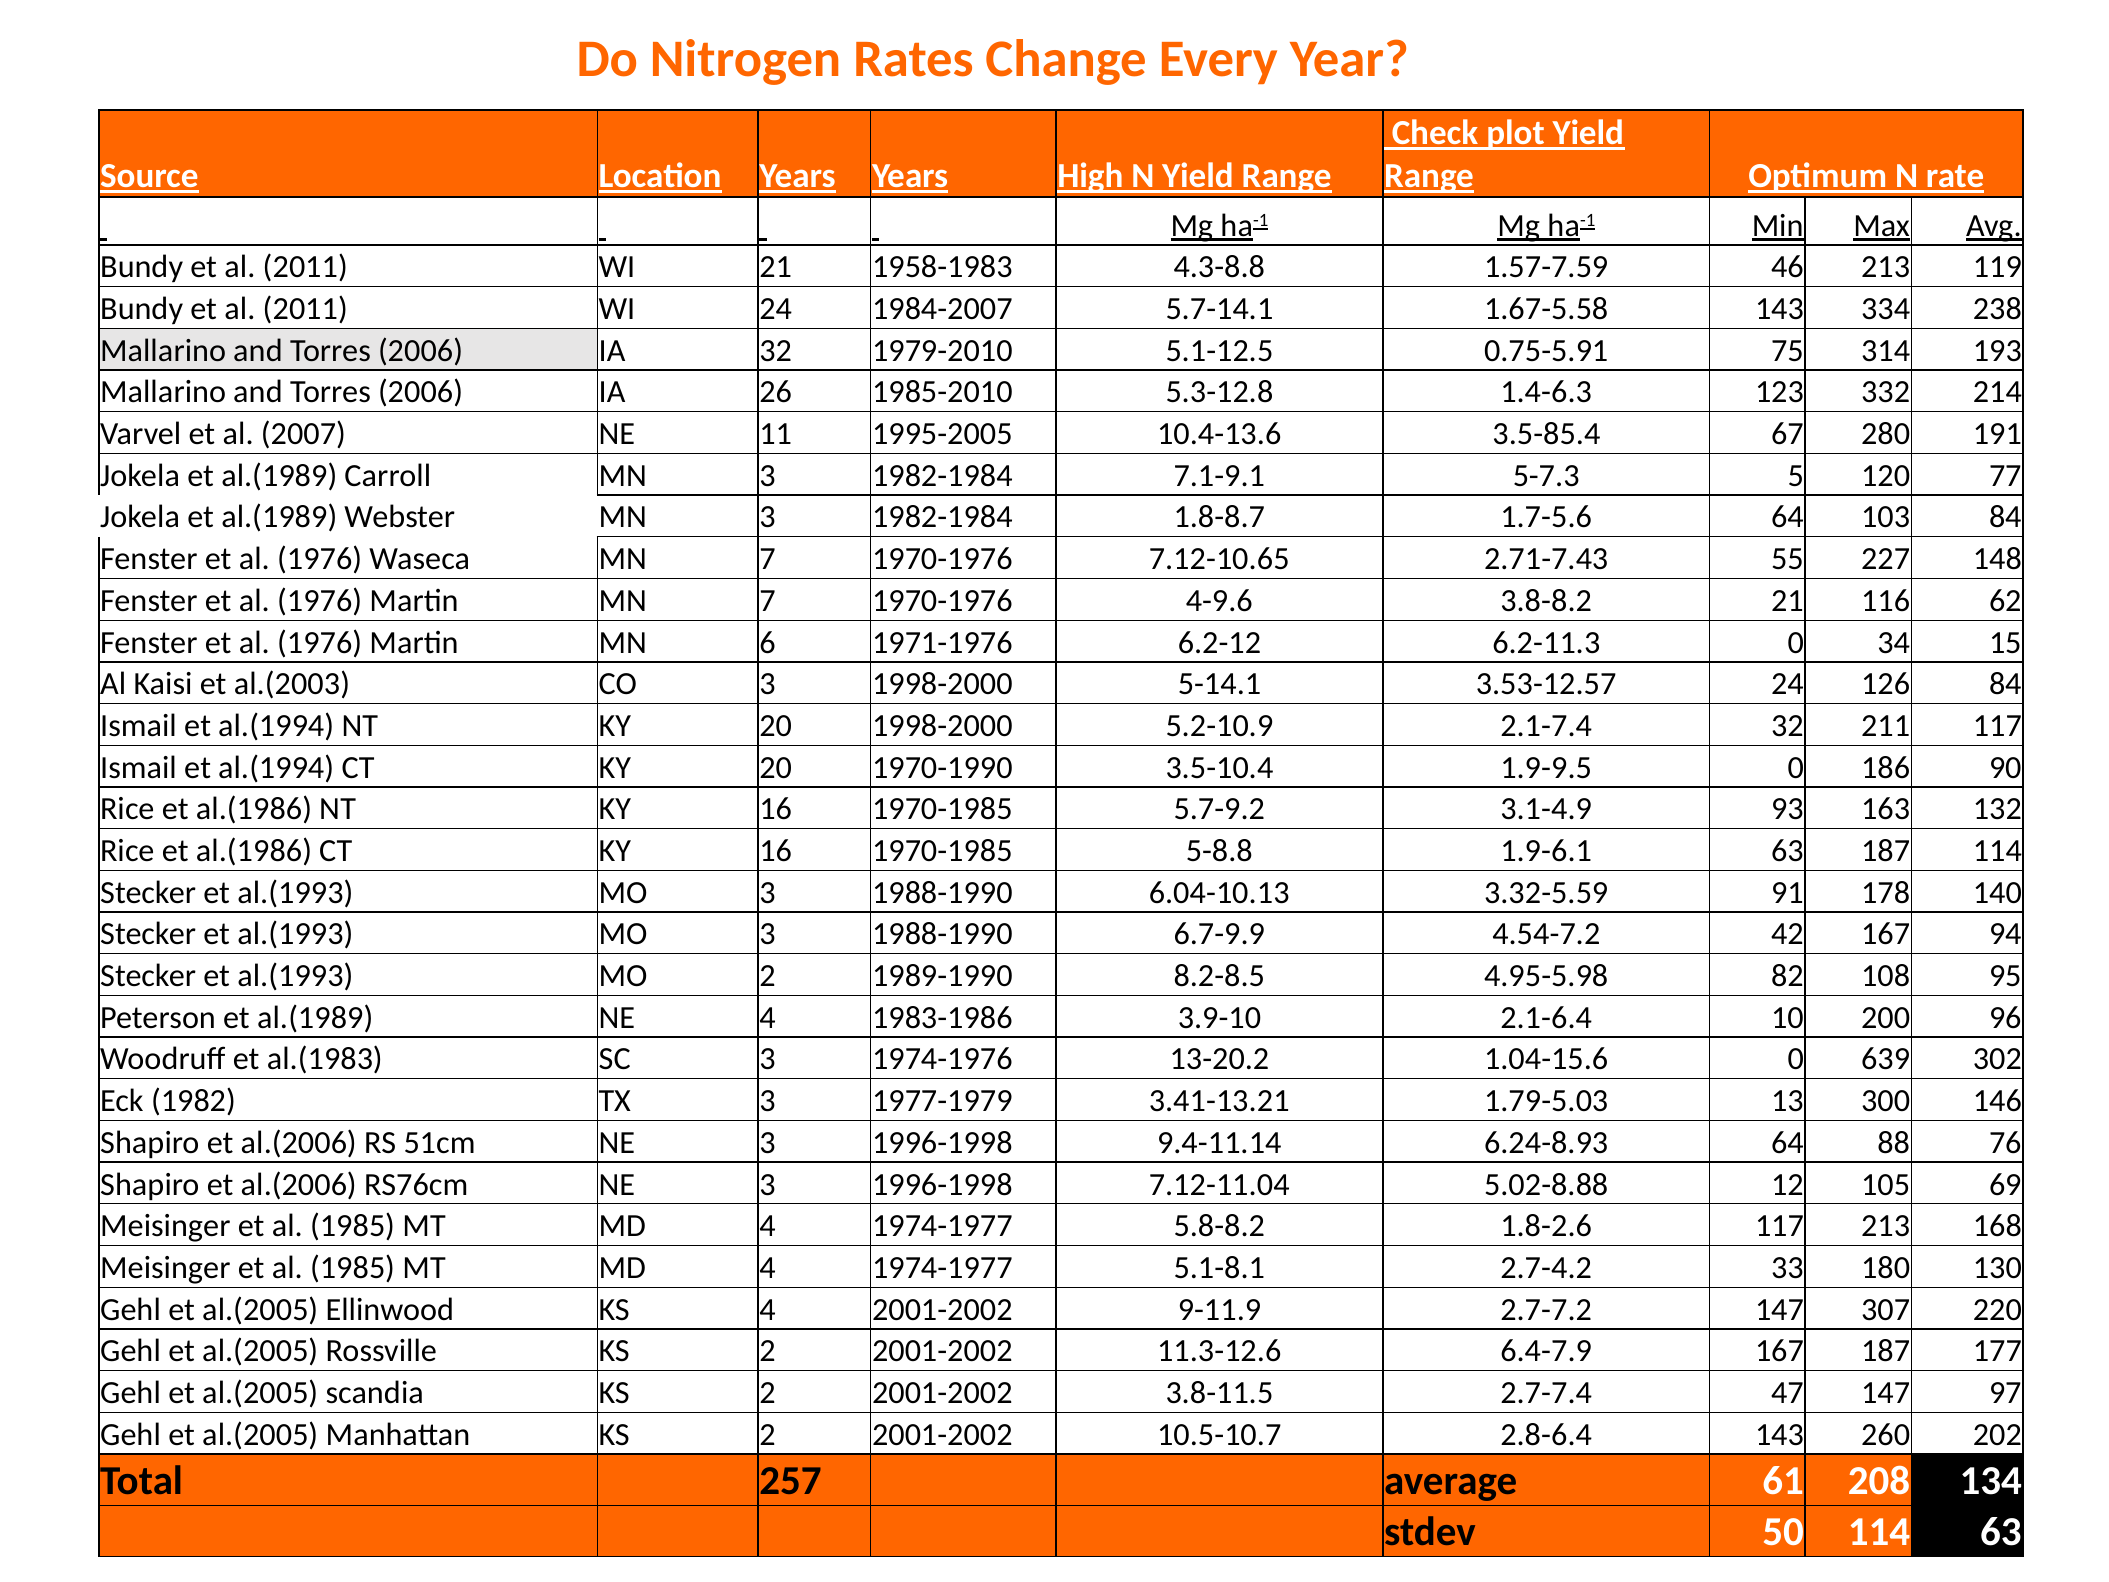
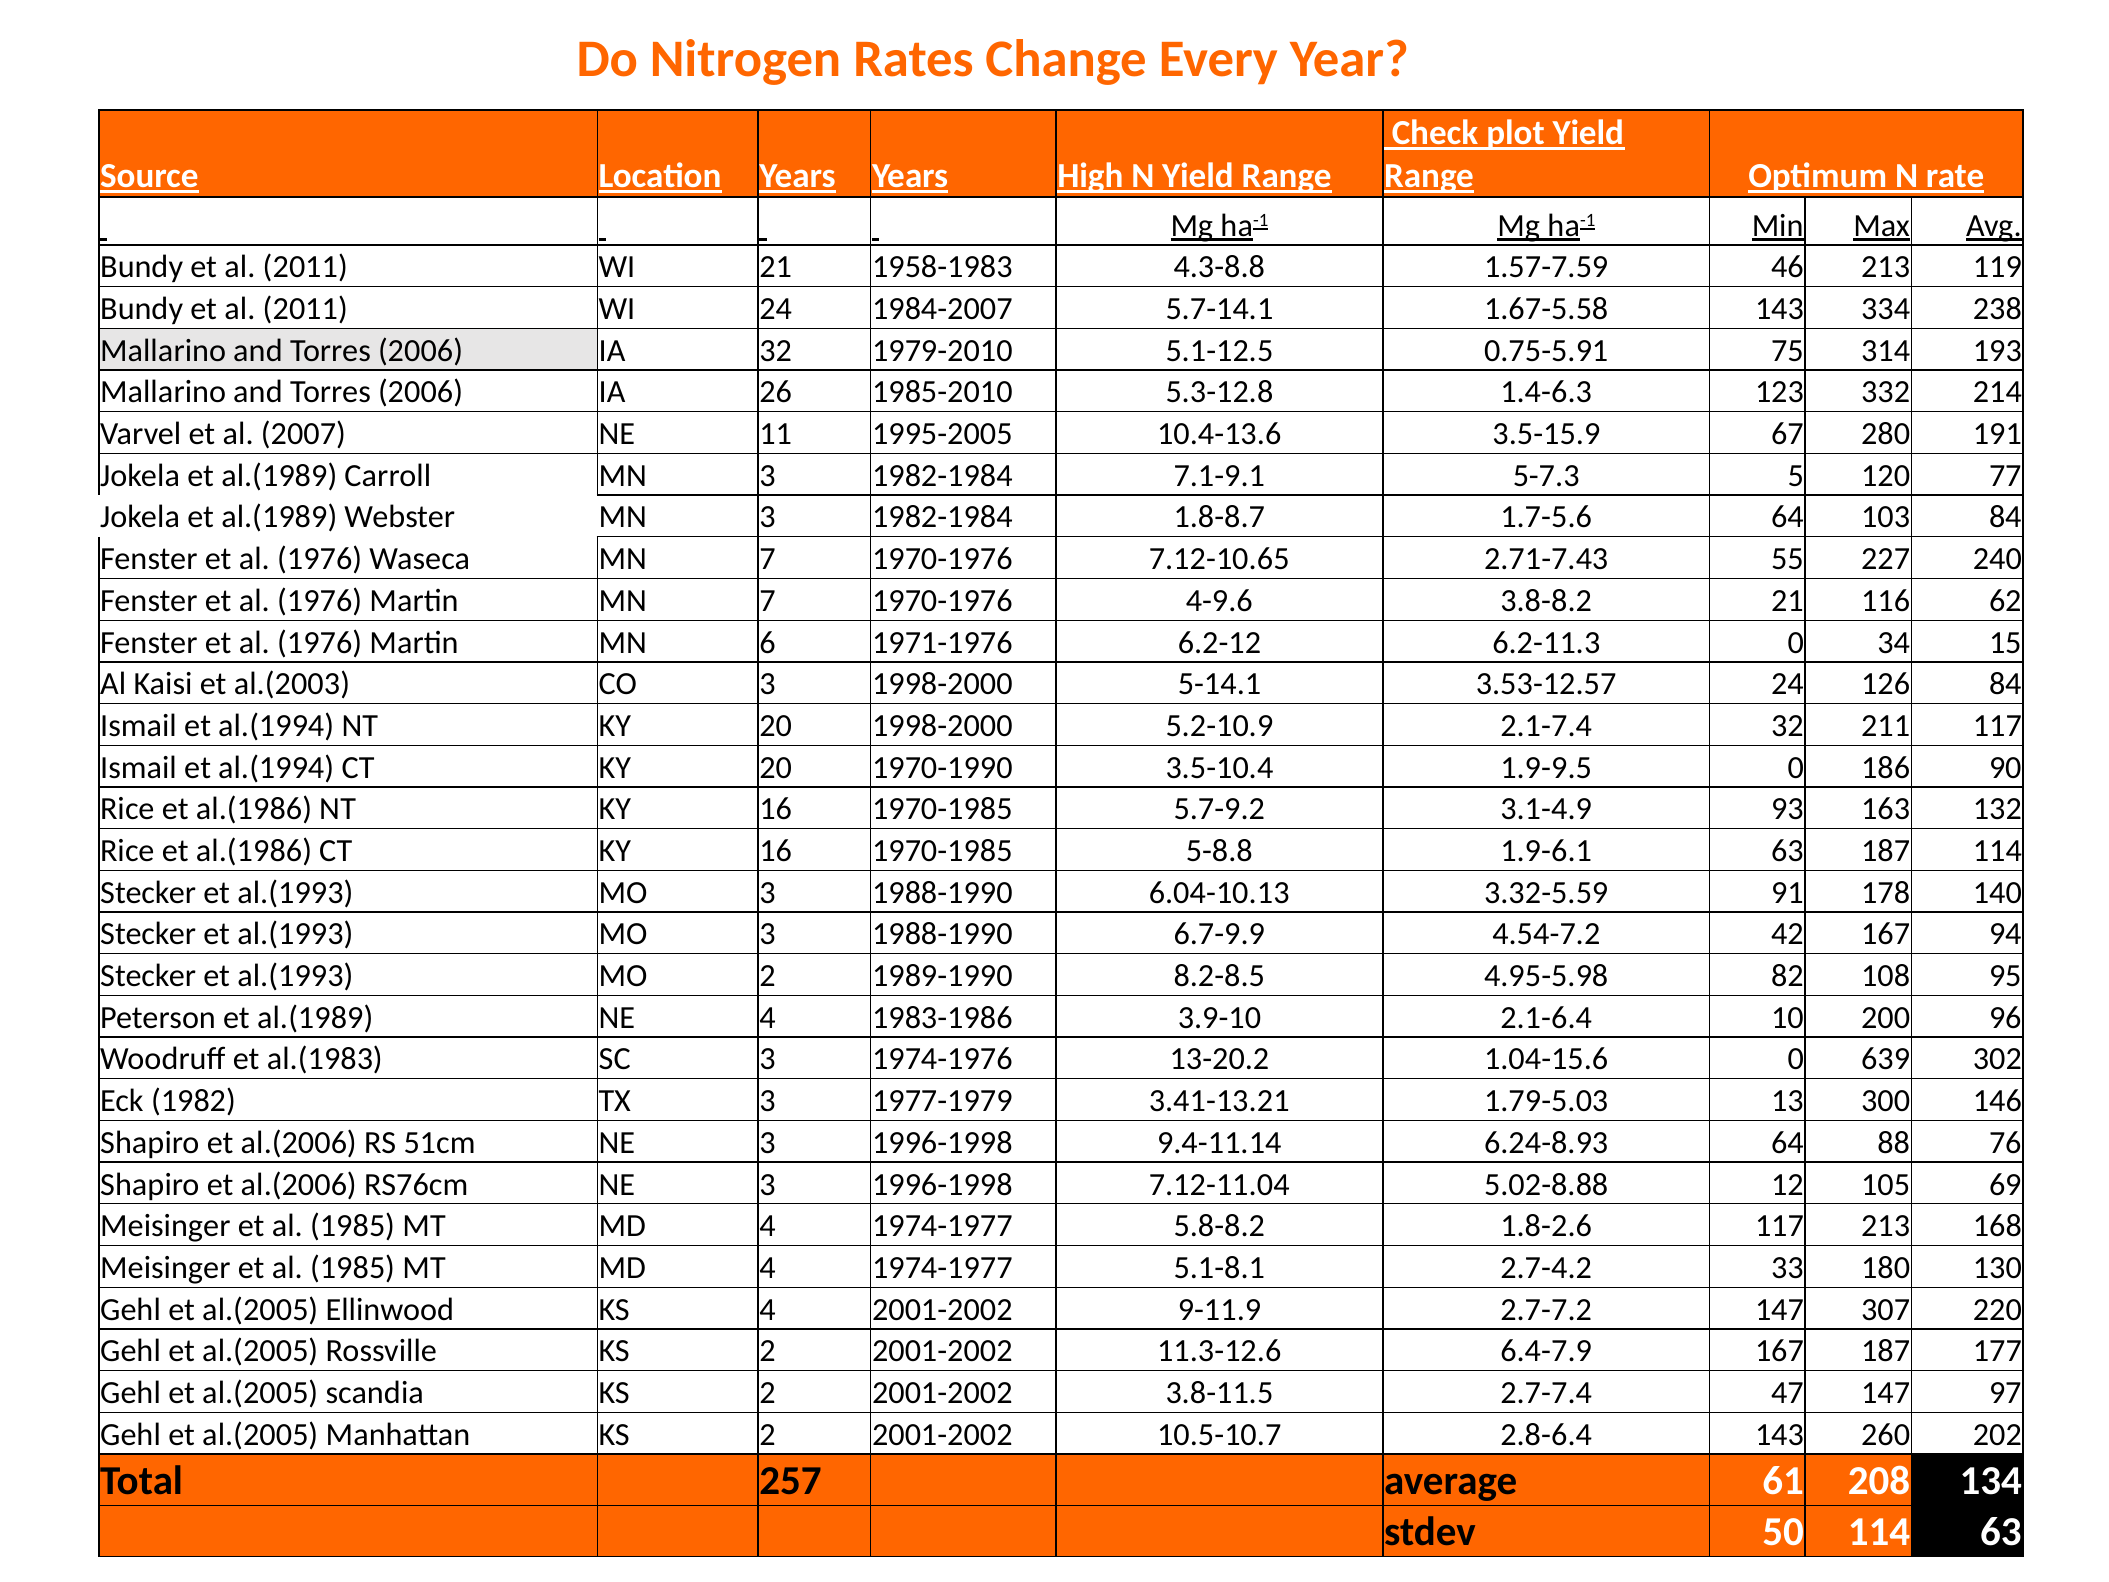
3.5-85.4: 3.5-85.4 -> 3.5-15.9
148: 148 -> 240
